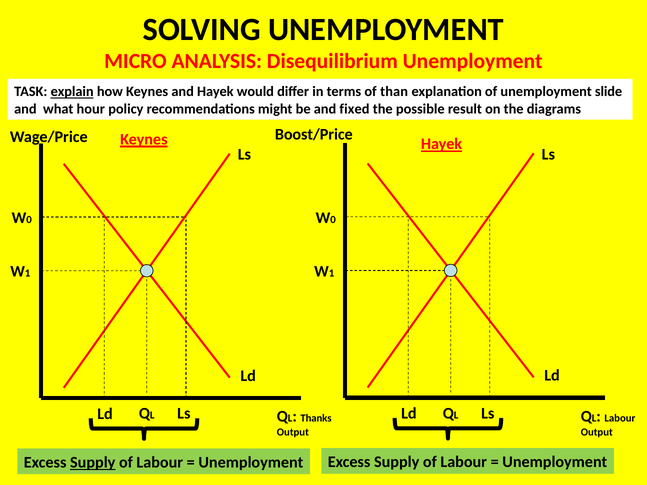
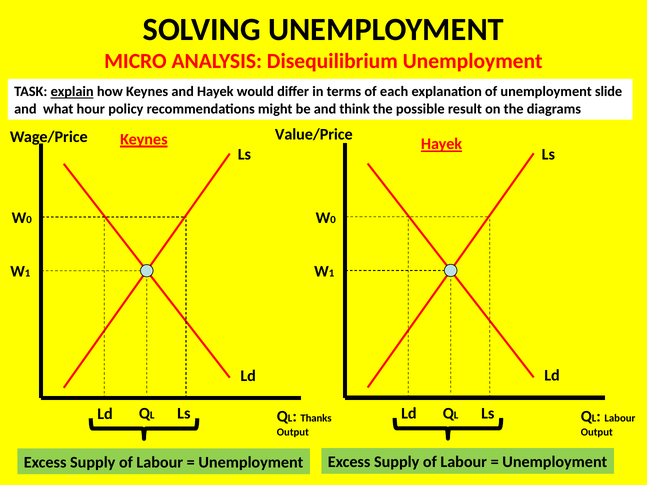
than: than -> each
fixed: fixed -> think
Boost/Price: Boost/Price -> Value/Price
Supply at (93, 463) underline: present -> none
